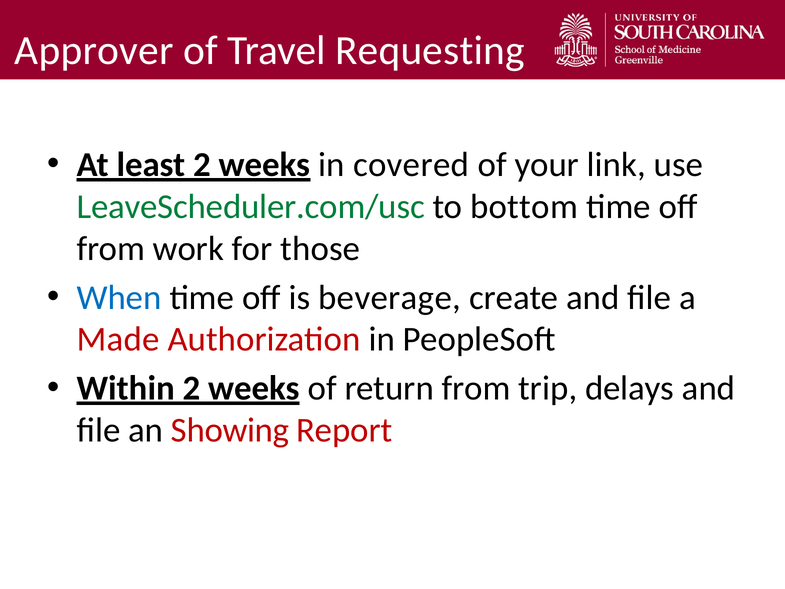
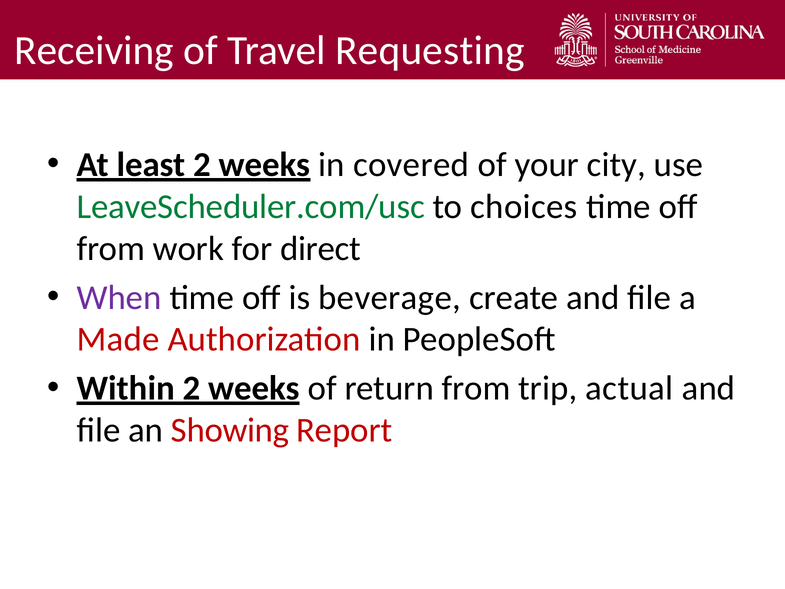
Approver: Approver -> Receiving
link: link -> city
bottom: bottom -> choices
those: those -> direct
When colour: blue -> purple
delays: delays -> actual
